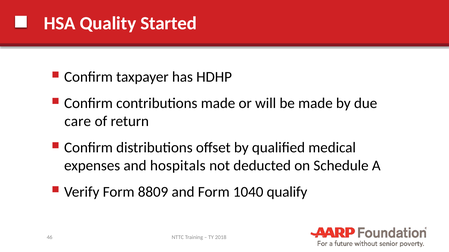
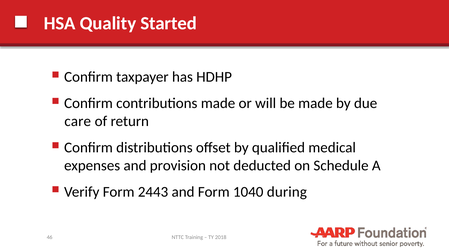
hospitals: hospitals -> provision
8809: 8809 -> 2443
qualify: qualify -> during
